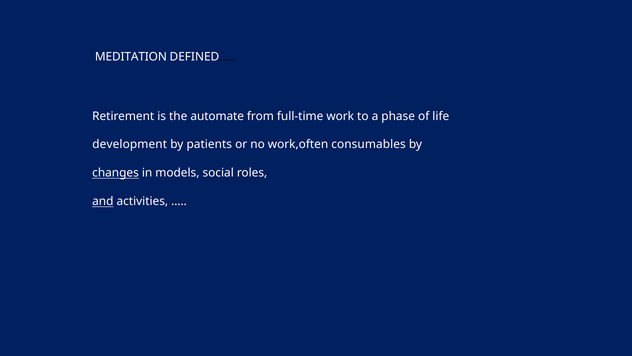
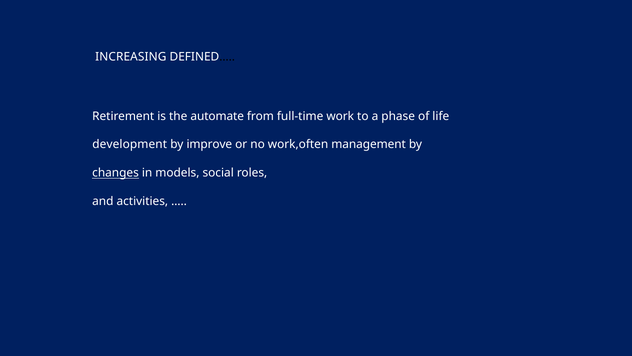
MEDITATION: MEDITATION -> INCREASING
patients: patients -> improve
consumables: consumables -> management
and underline: present -> none
